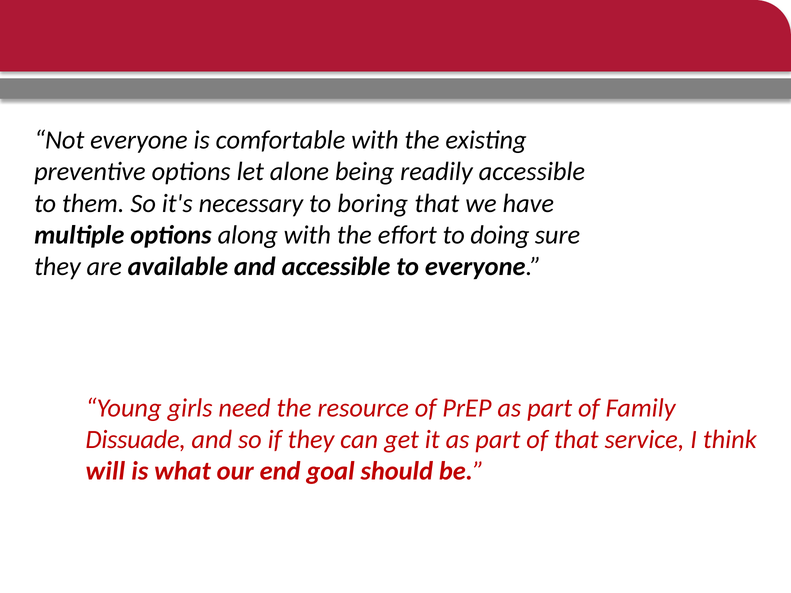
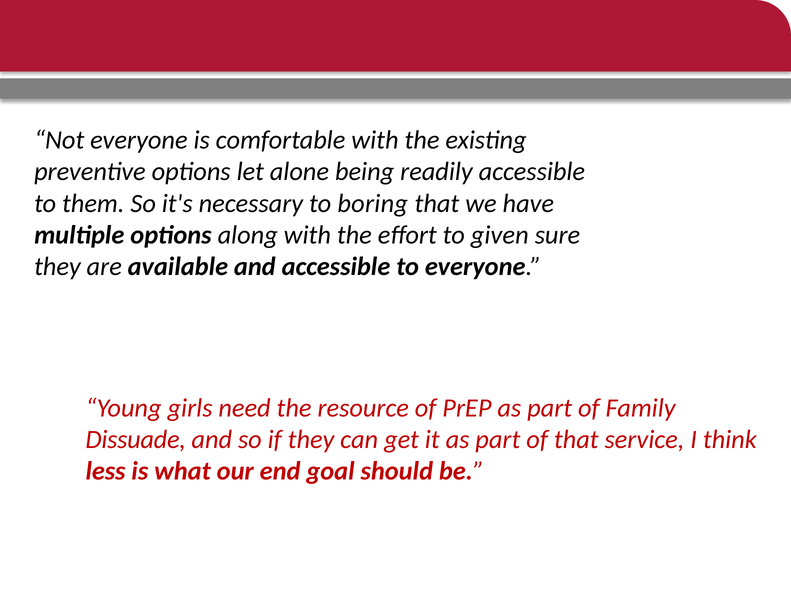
doing: doing -> given
will: will -> less
